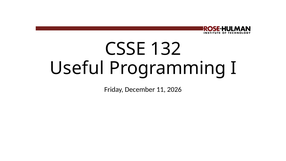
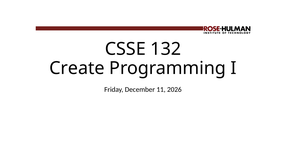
Useful: Useful -> Create
